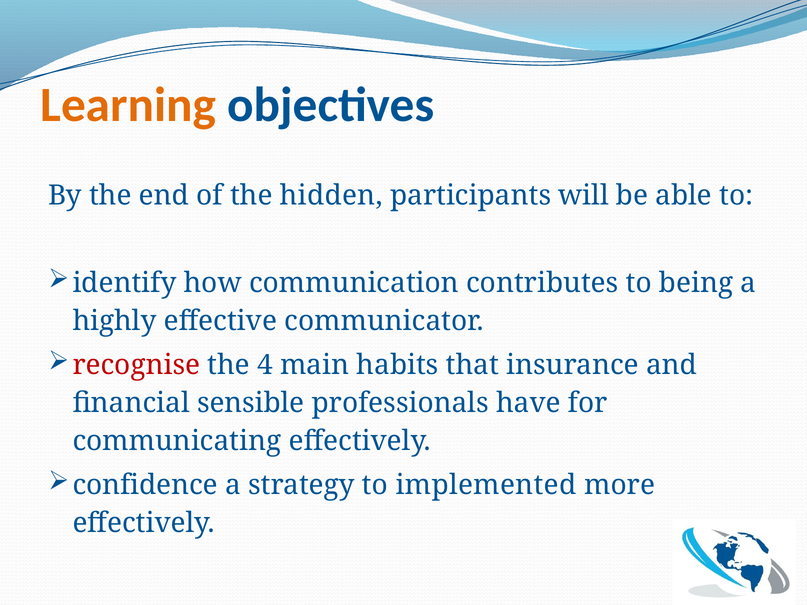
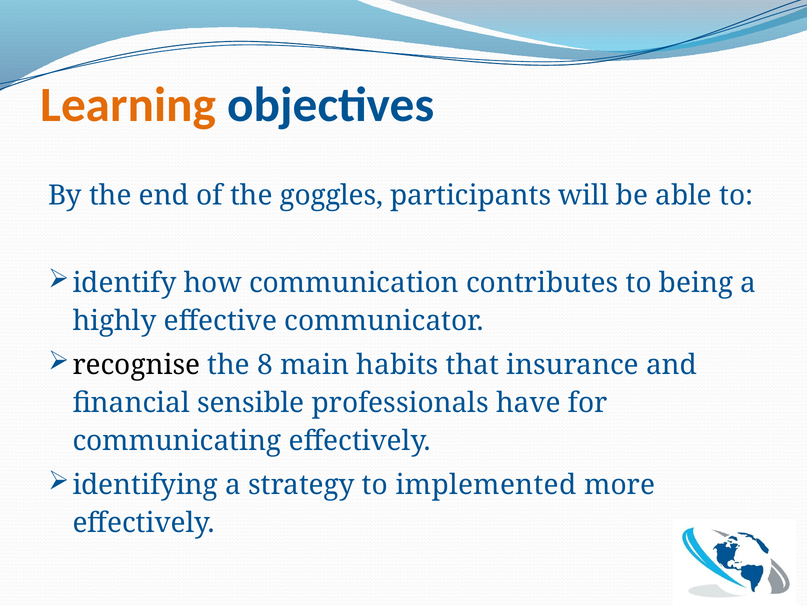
hidden: hidden -> goggles
recognise colour: red -> black
4: 4 -> 8
confidence: confidence -> identifying
